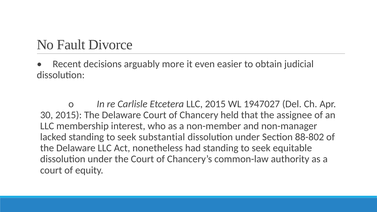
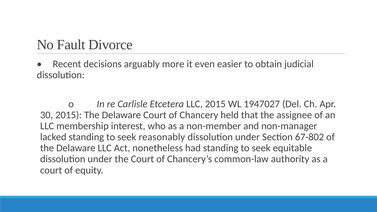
substantial: substantial -> reasonably
88-802: 88-802 -> 67-802
